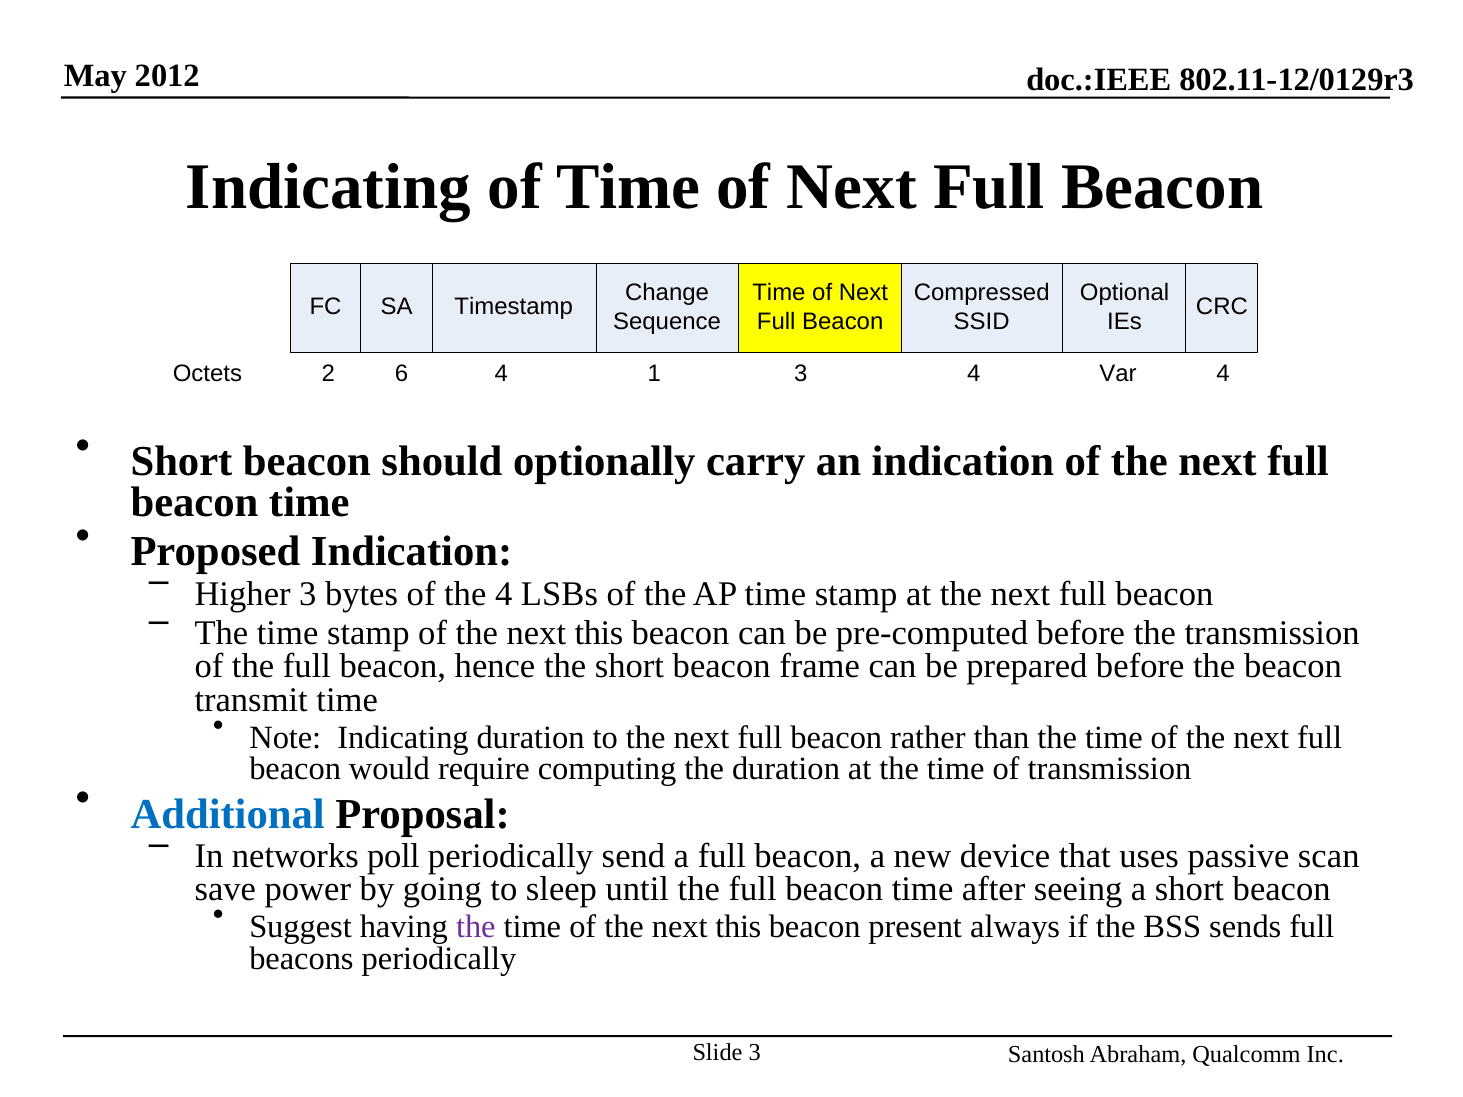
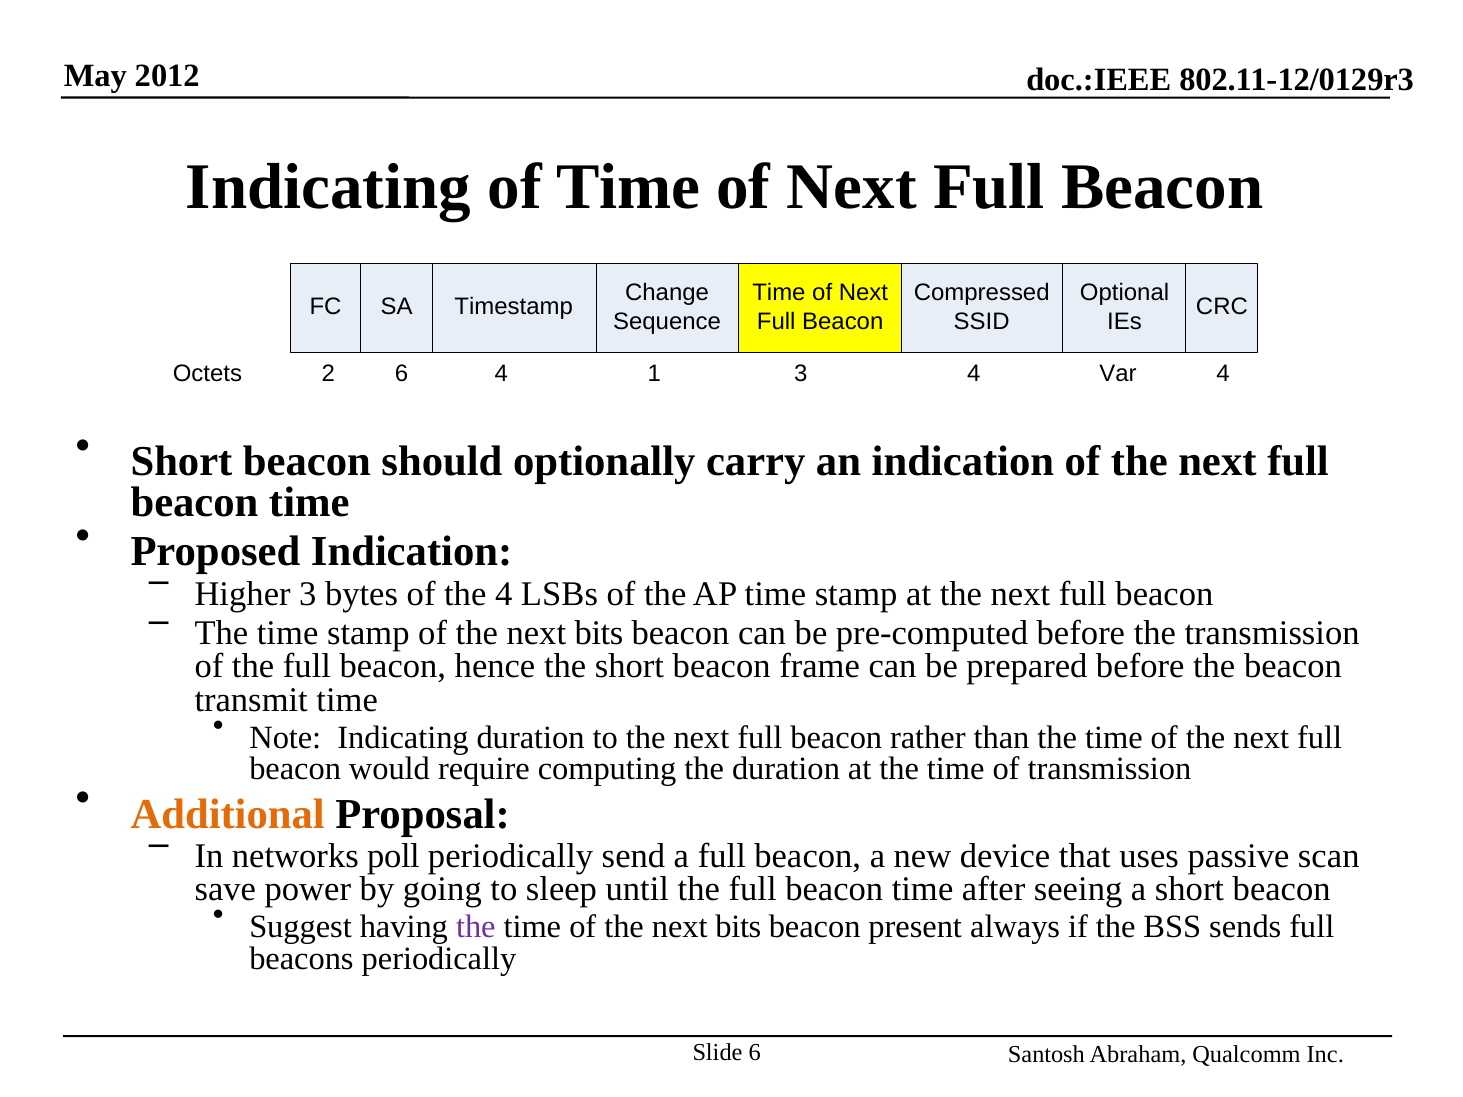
this at (599, 634): this -> bits
Additional colour: blue -> orange
this at (738, 927): this -> bits
Slide 3: 3 -> 6
